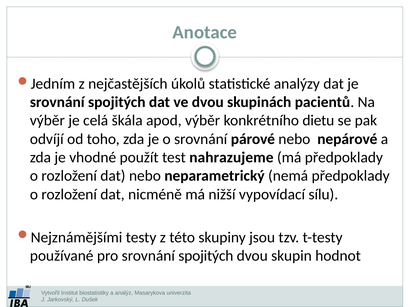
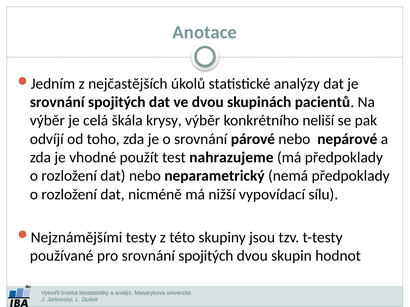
apod: apod -> krysy
dietu: dietu -> neliší
